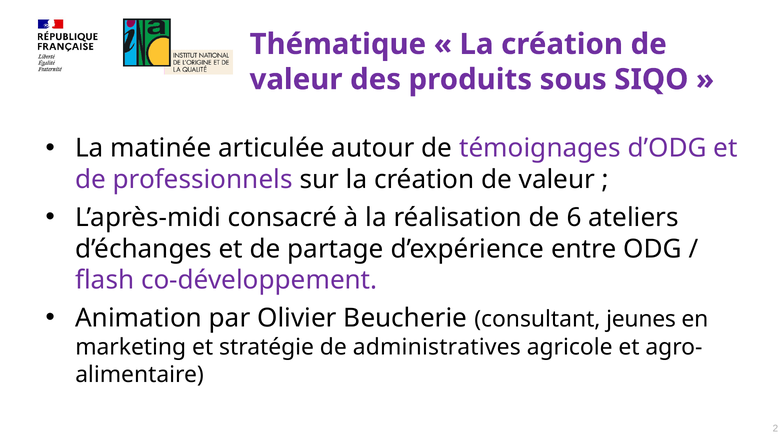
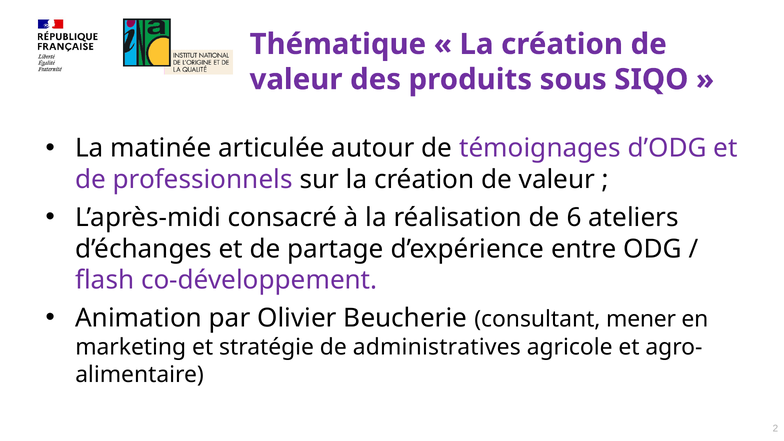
jeunes: jeunes -> mener
